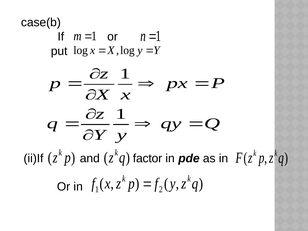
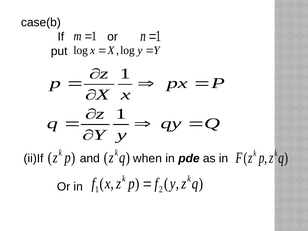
factor: factor -> when
